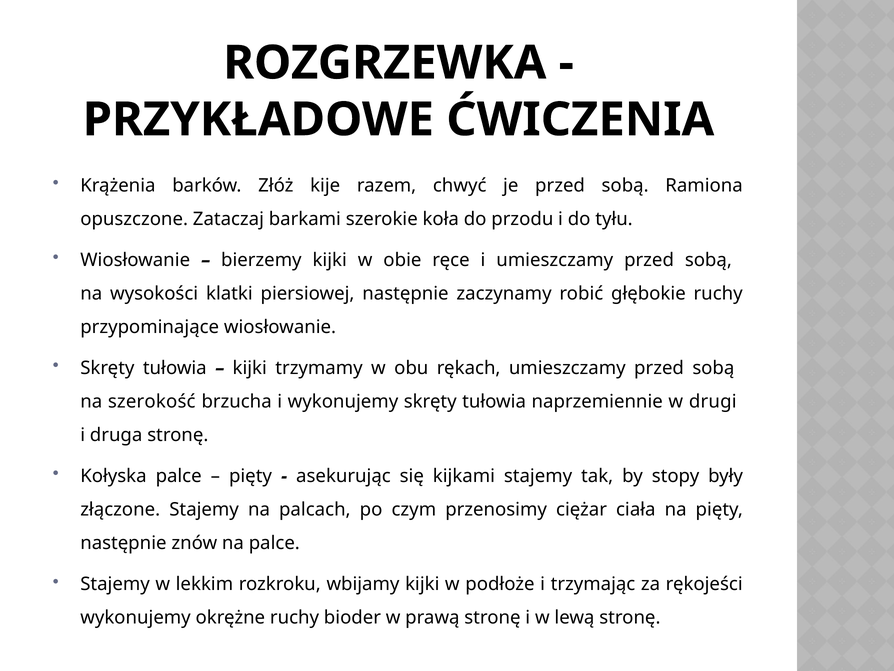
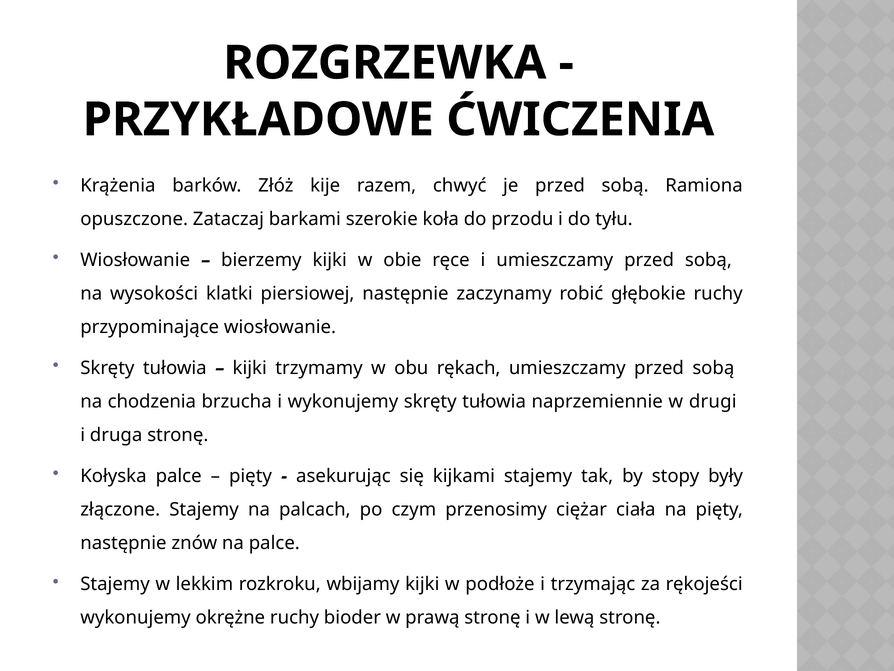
szerokość: szerokość -> chodzenia
